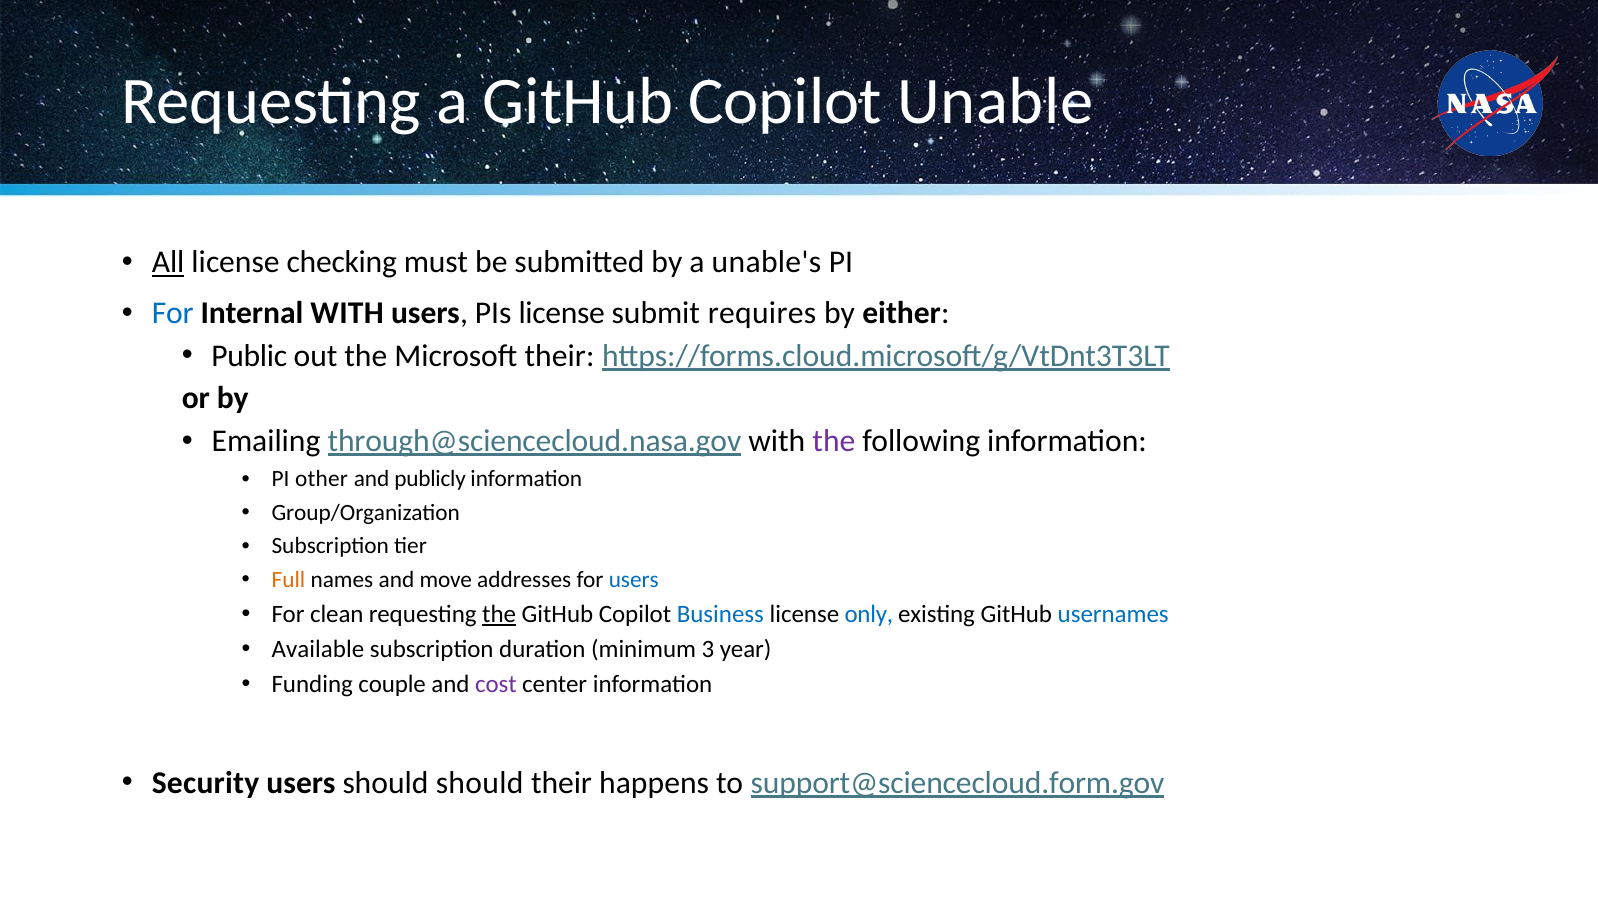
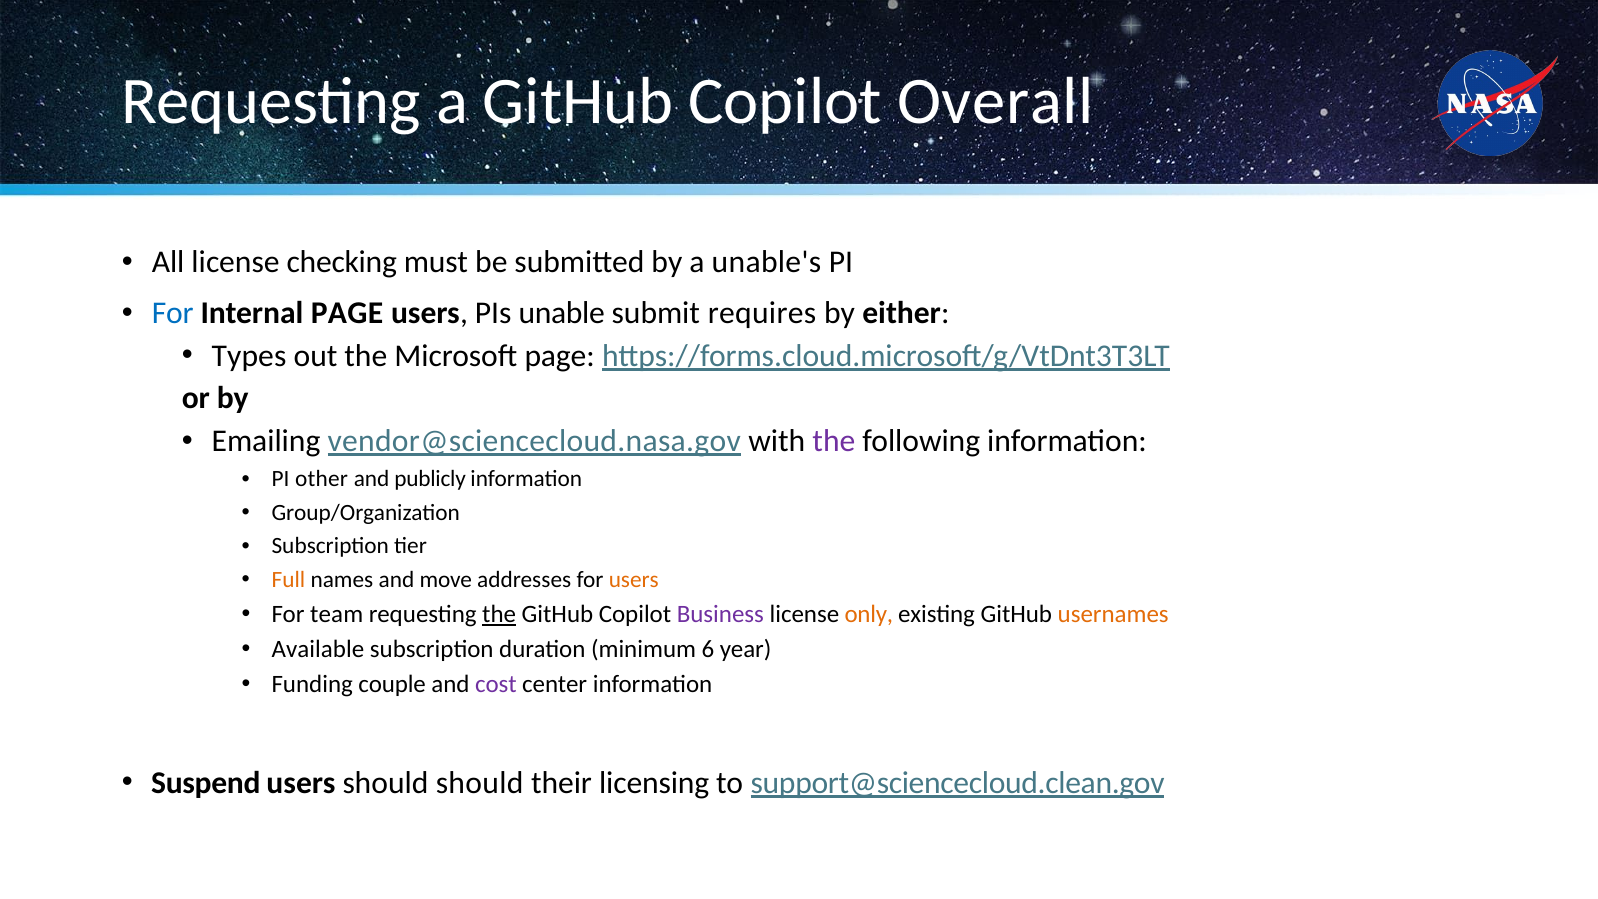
Unable: Unable -> Overall
All underline: present -> none
Internal WITH: WITH -> PAGE
PIs license: license -> unable
Public: Public -> Types
Microsoft their: their -> page
through@sciencecloud.nasa.gov: through@sciencecloud.nasa.gov -> vendor@sciencecloud.nasa.gov
users at (634, 580) colour: blue -> orange
clean: clean -> team
Business colour: blue -> purple
only colour: blue -> orange
usernames colour: blue -> orange
3: 3 -> 6
Security: Security -> Suspend
happens: happens -> licensing
support@sciencecloud.form.gov: support@sciencecloud.form.gov -> support@sciencecloud.clean.gov
